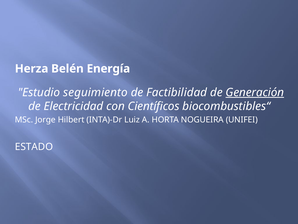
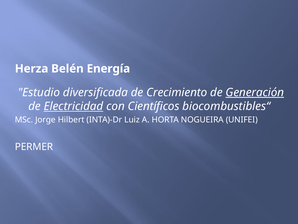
seguimiento: seguimiento -> diversificada
Factibilidad: Factibilidad -> Crecimiento
Electricidad underline: none -> present
ESTADO: ESTADO -> PERMER
